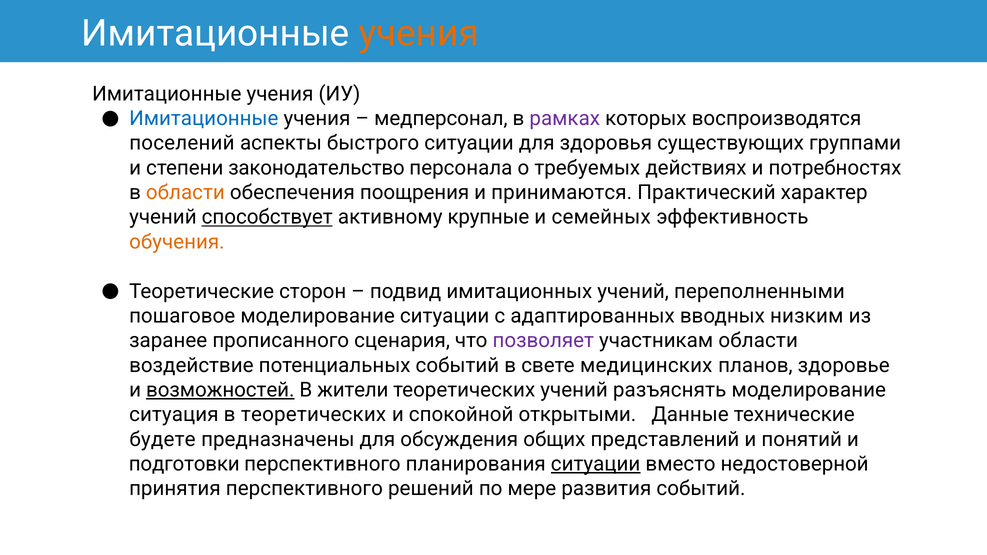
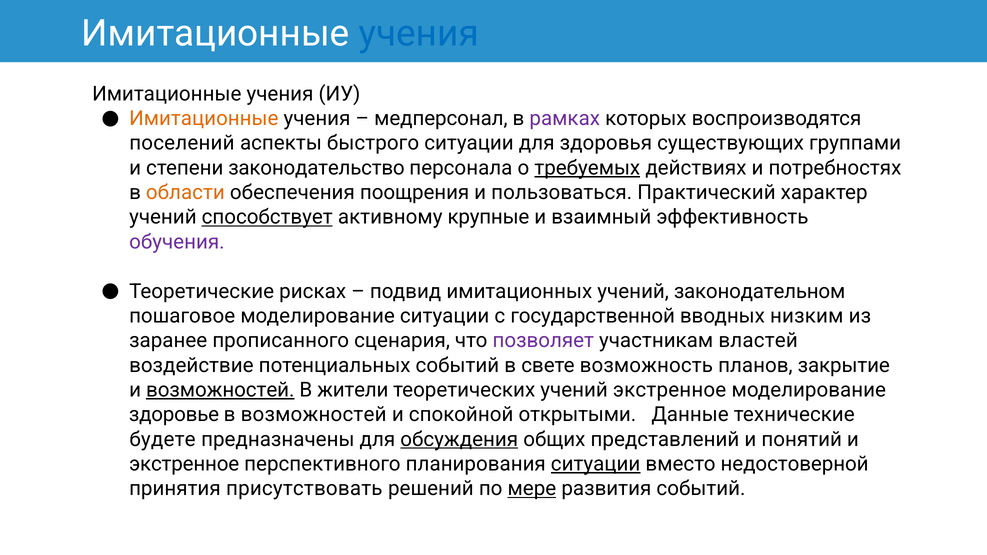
учения at (419, 34) colour: orange -> blue
Имитационные at (204, 119) colour: blue -> orange
требуемых underline: none -> present
принимаются: принимаются -> пользоваться
семейных: семейных -> взаимный
обучения colour: orange -> purple
сторон: сторон -> рисках
переполненными: переполненными -> законодательном
адаптированных: адаптированных -> государственной
участникам области: области -> властей
медицинских: медицинских -> возможность
здоровье: здоровье -> закрытие
учений разъяснять: разъяснять -> экстренное
ситуация: ситуация -> здоровье
в теоретических: теоретических -> возможностей
обсуждения underline: none -> present
подготовки at (184, 464): подготовки -> экстренное
принятия перспективного: перспективного -> присутствовать
мере underline: none -> present
